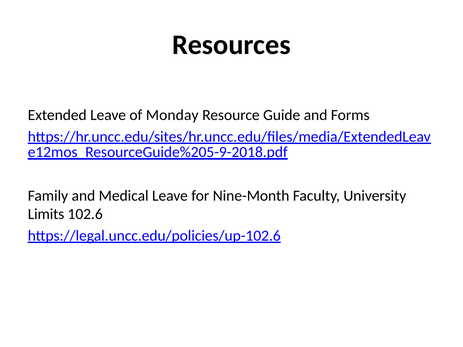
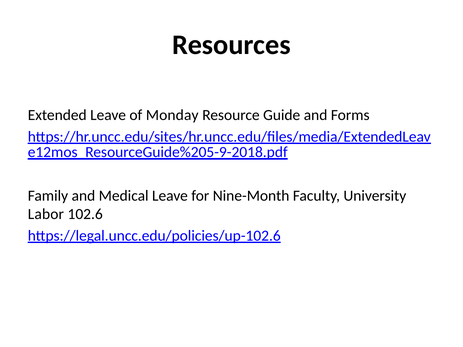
Limits: Limits -> Labor
